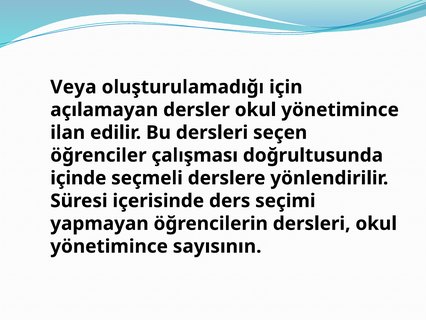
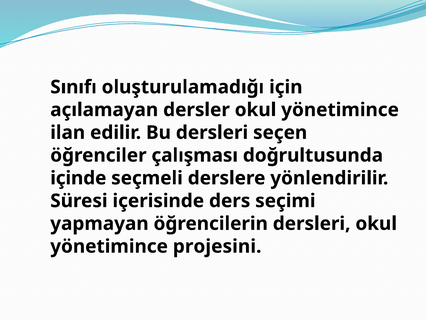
Veya: Veya -> Sınıfı
sayısının: sayısının -> projesini
